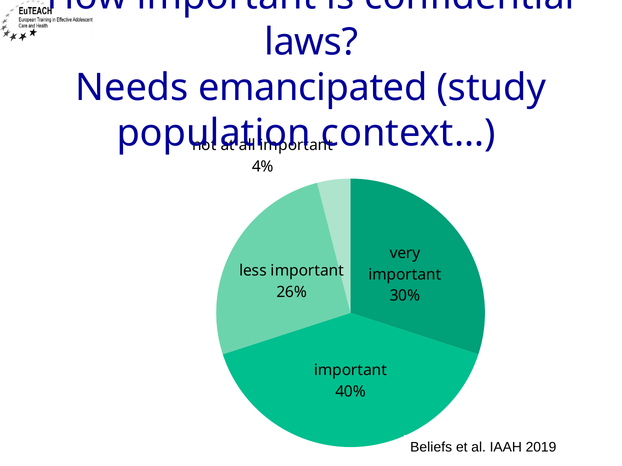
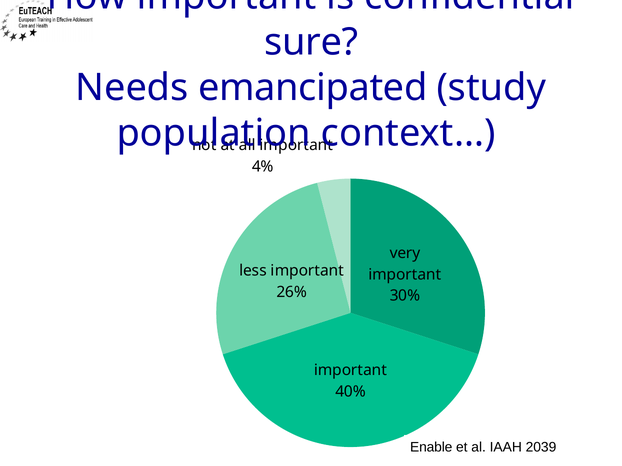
laws: laws -> sure
Beliefs: Beliefs -> Enable
2019: 2019 -> 2039
